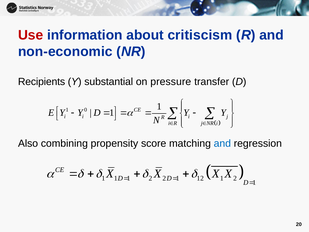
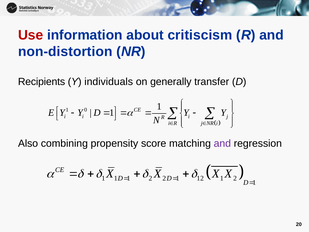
non-economic: non-economic -> non-distortion
substantial: substantial -> individuals
pressure: pressure -> generally
and at (222, 143) colour: blue -> purple
